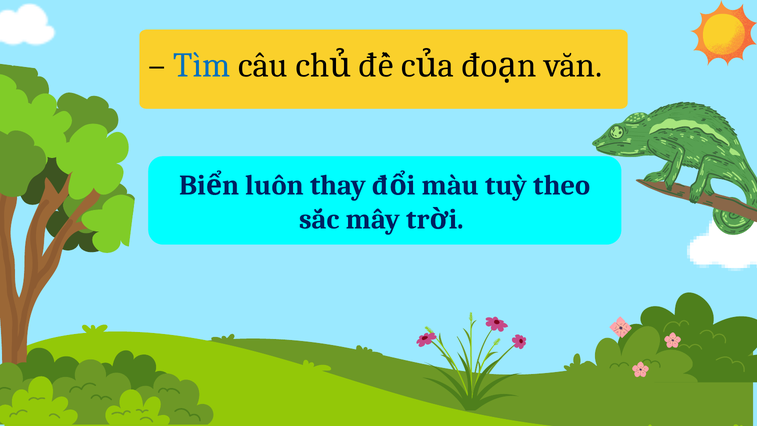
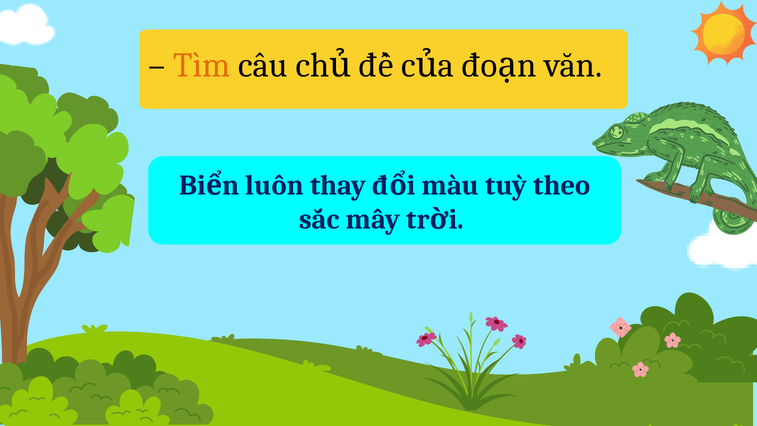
Tìm colour: blue -> orange
